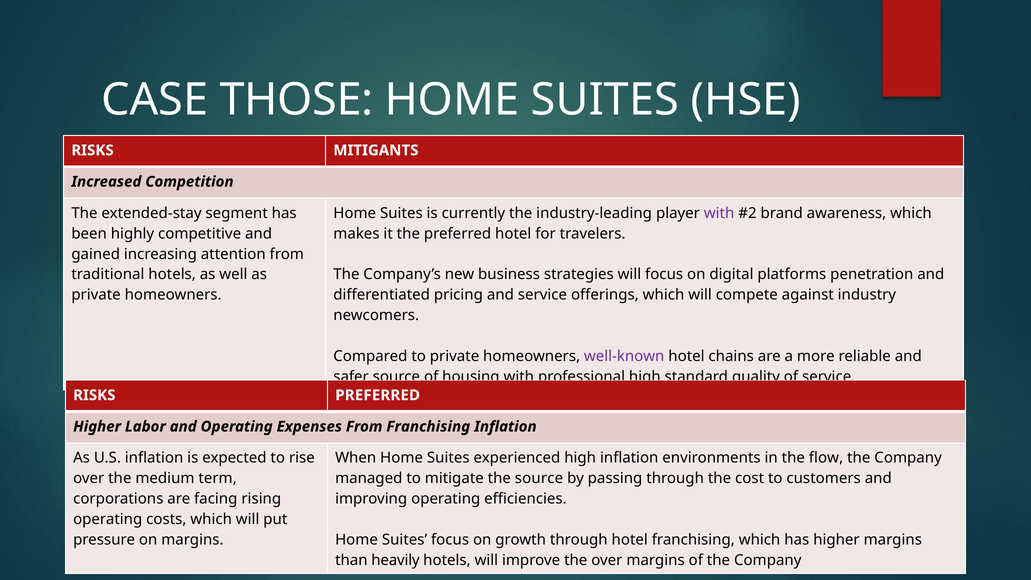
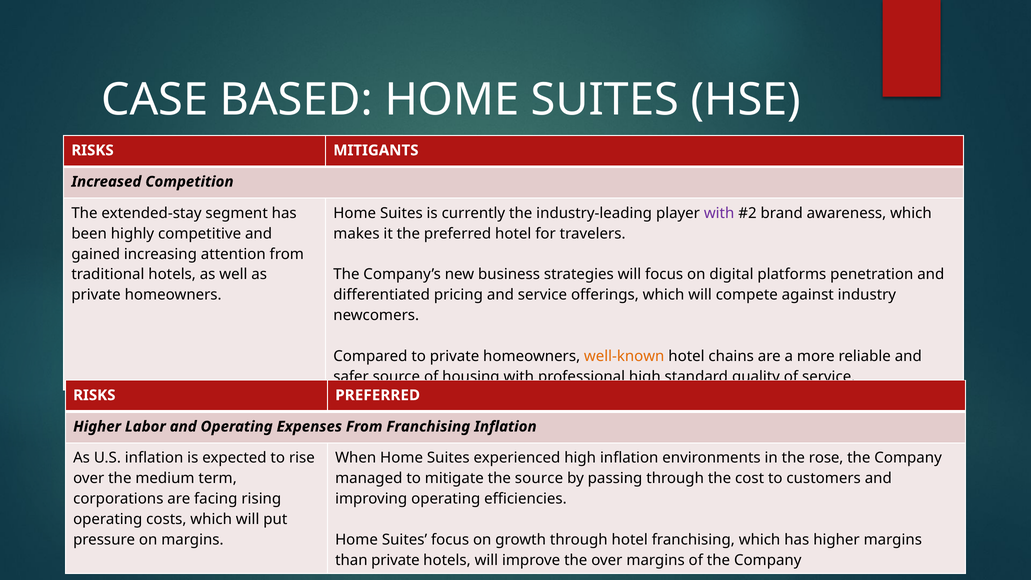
THOSE: THOSE -> BASED
well-known colour: purple -> orange
flow: flow -> rose
than heavily: heavily -> private
